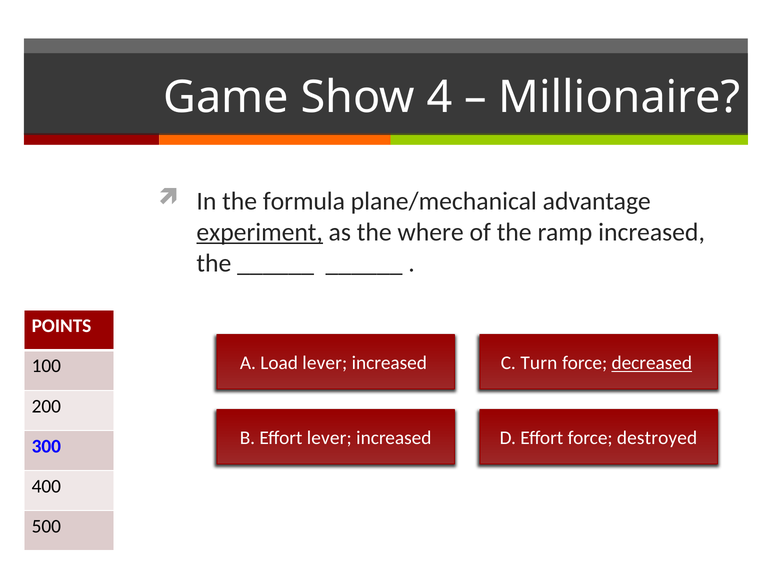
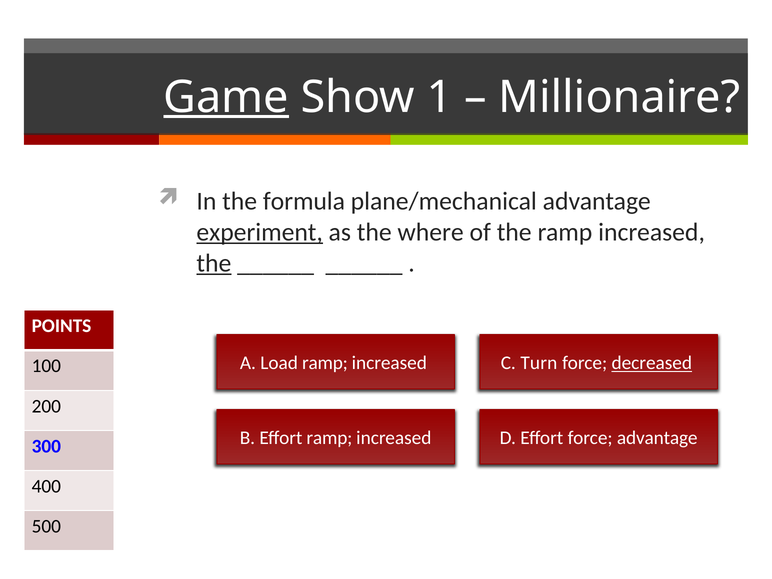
Game underline: none -> present
4: 4 -> 1
the at (214, 263) underline: none -> present
Load lever: lever -> ramp
Effort lever: lever -> ramp
force destroyed: destroyed -> advantage
